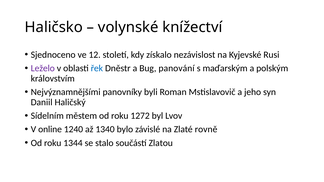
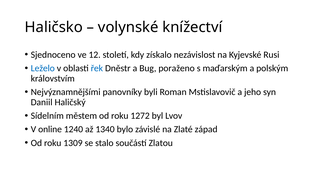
Leželo colour: purple -> blue
panování: panování -> poraženo
rovně: rovně -> západ
1344: 1344 -> 1309
